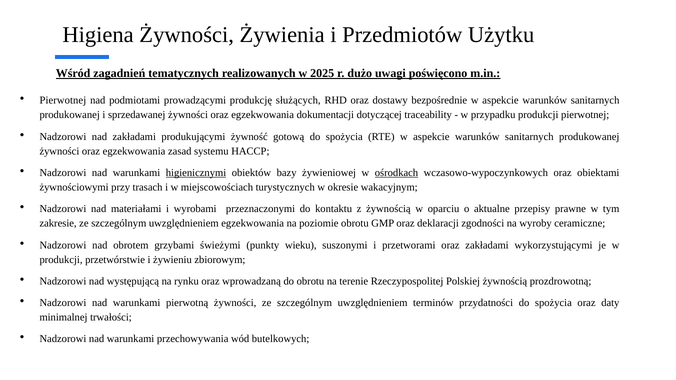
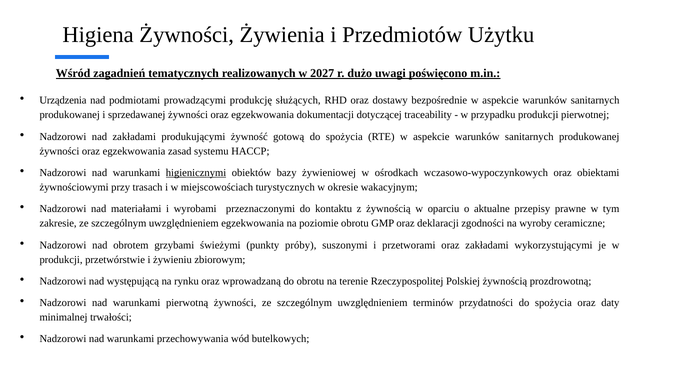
2025: 2025 -> 2027
Pierwotnej at (63, 100): Pierwotnej -> Urządzenia
ośrodkach underline: present -> none
wieku: wieku -> próby
